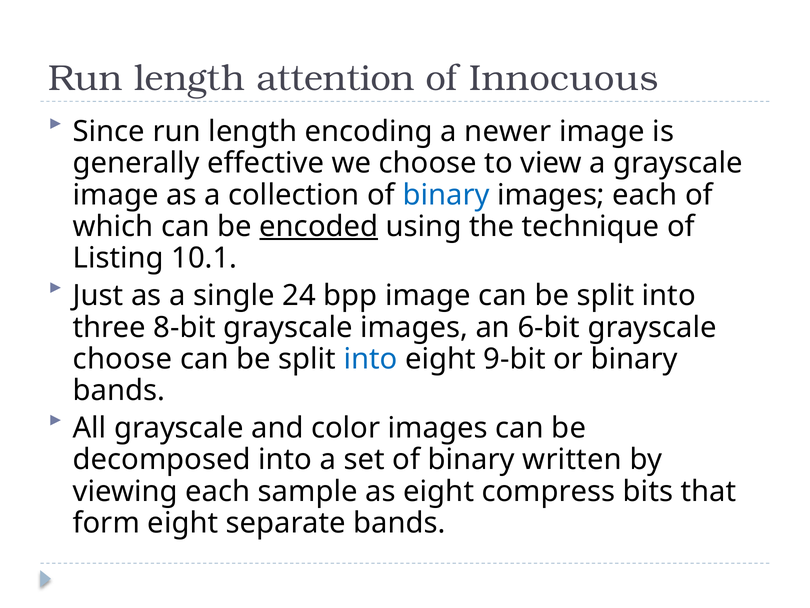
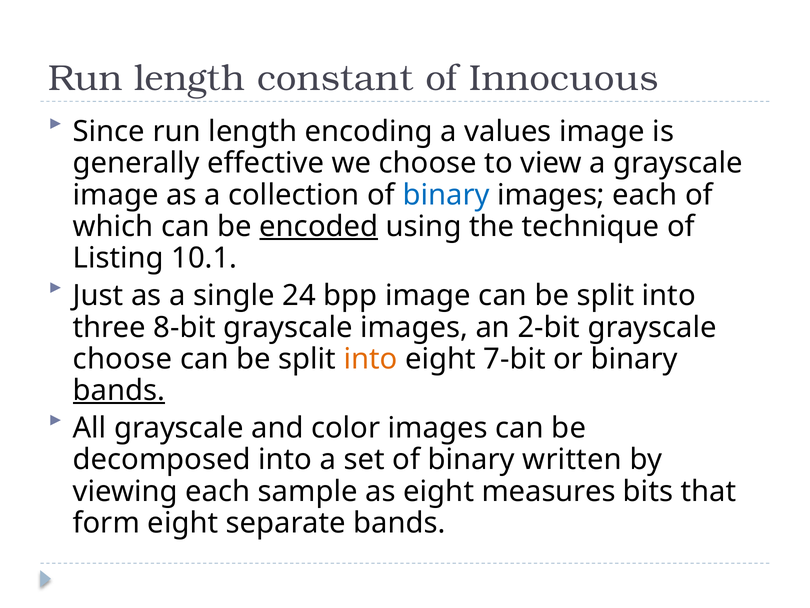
attention: attention -> constant
newer: newer -> values
6-bit: 6-bit -> 2-bit
into at (371, 359) colour: blue -> orange
9-bit: 9-bit -> 7-bit
bands at (119, 390) underline: none -> present
compress: compress -> measures
